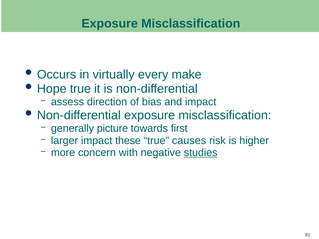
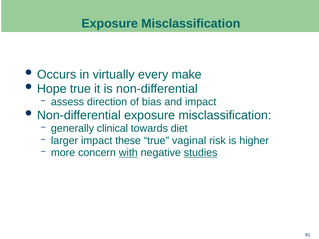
picture: picture -> clinical
first: first -> diet
causes: causes -> vaginal
with underline: none -> present
